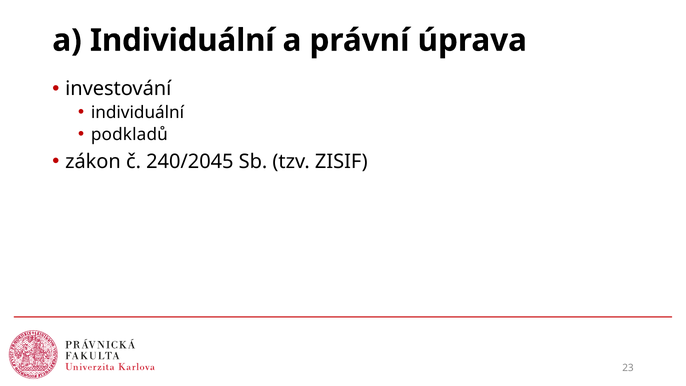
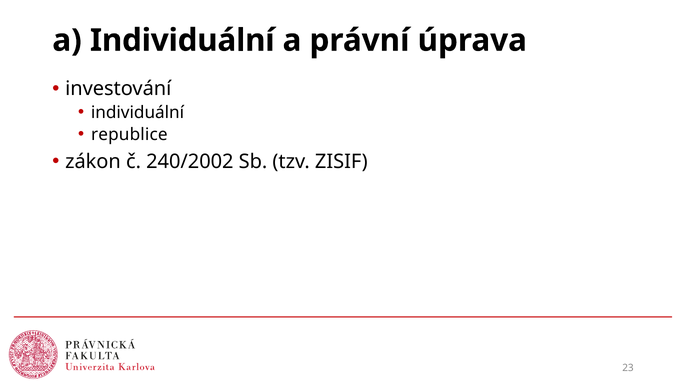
podkladů: podkladů -> republice
240/2045: 240/2045 -> 240/2002
